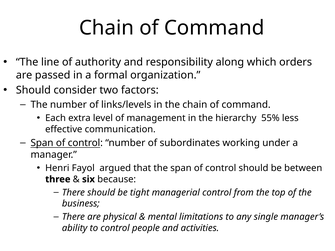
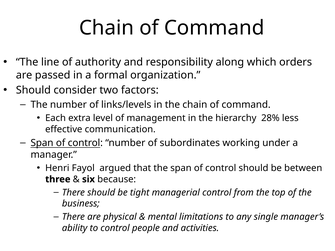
55%: 55% -> 28%
